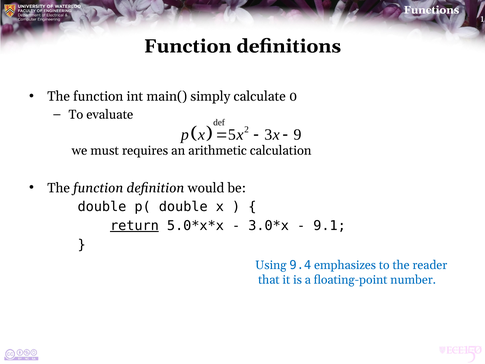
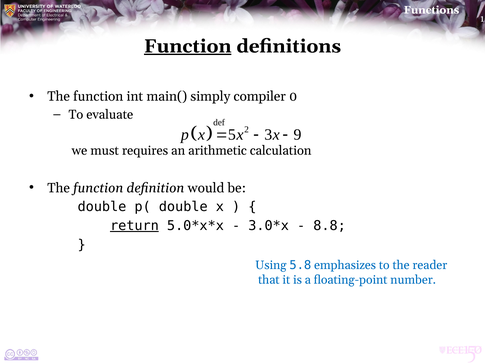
Function at (188, 46) underline: none -> present
calculate: calculate -> compiler
9.1: 9.1 -> 8.8
9.4: 9.4 -> 5.8
